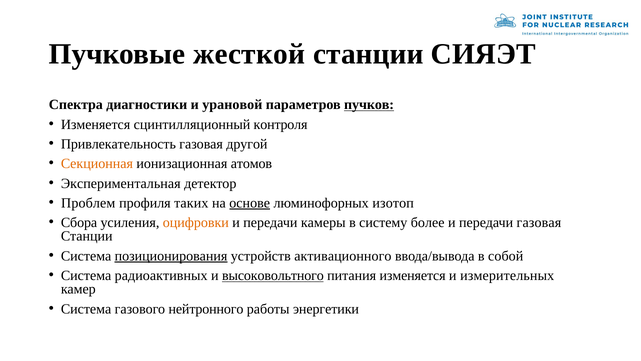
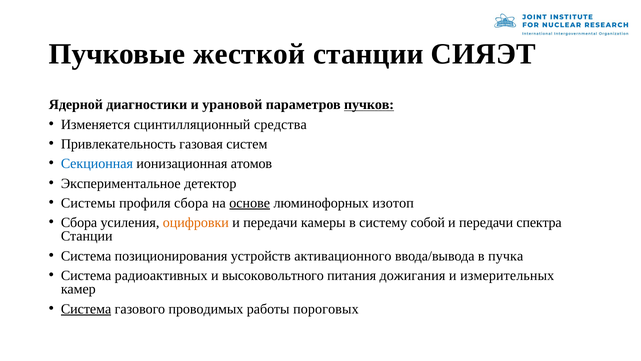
Спектра: Спектра -> Ядерной
контроля: контроля -> средства
другой: другой -> систем
Секционная colour: orange -> blue
Экспериментальная: Экспериментальная -> Экспериментальное
Проблем: Проблем -> Системы
профиля таких: таких -> сбора
более: более -> собой
передачи газовая: газовая -> спектра
позиционирования underline: present -> none
собой: собой -> пучка
высоковольтного underline: present -> none
питания изменяется: изменяется -> дожигания
Система at (86, 309) underline: none -> present
нейтронного: нейтронного -> проводимых
энергетики: энергетики -> пороговых
